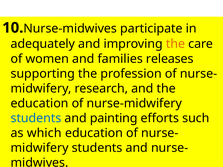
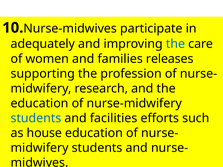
the at (175, 44) colour: orange -> blue
painting: painting -> facilities
which: which -> house
